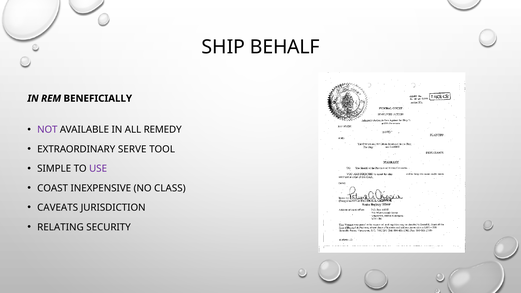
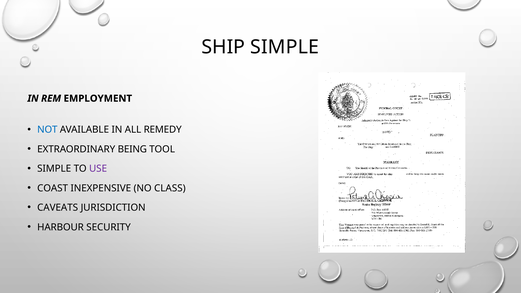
SHIP BEHALF: BEHALF -> SIMPLE
BENEFICIALLY: BENEFICIALLY -> EMPLOYMENT
NOT colour: purple -> blue
SERVE: SERVE -> BEING
RELATING: RELATING -> HARBOUR
